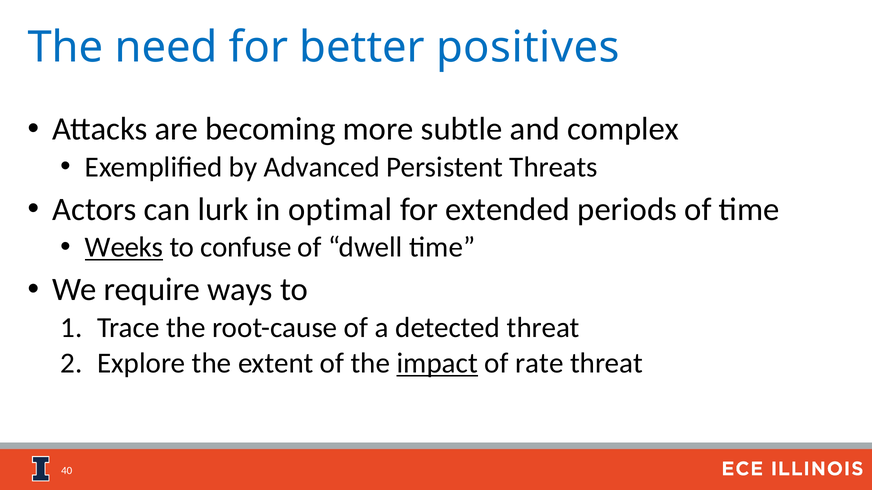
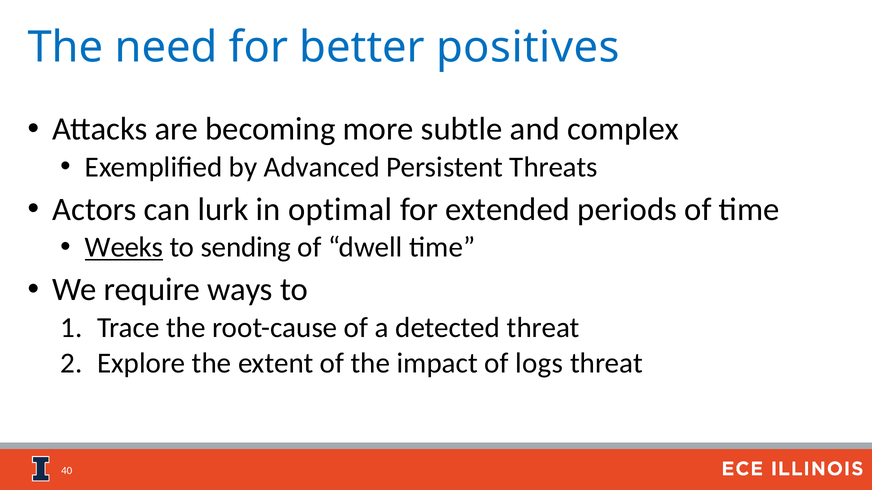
confuse: confuse -> sending
impact underline: present -> none
rate: rate -> logs
